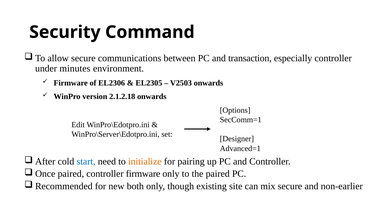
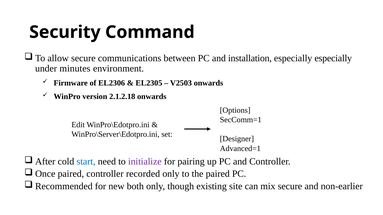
transaction: transaction -> installation
especially controller: controller -> especially
initialize colour: orange -> purple
controller firmware: firmware -> recorded
